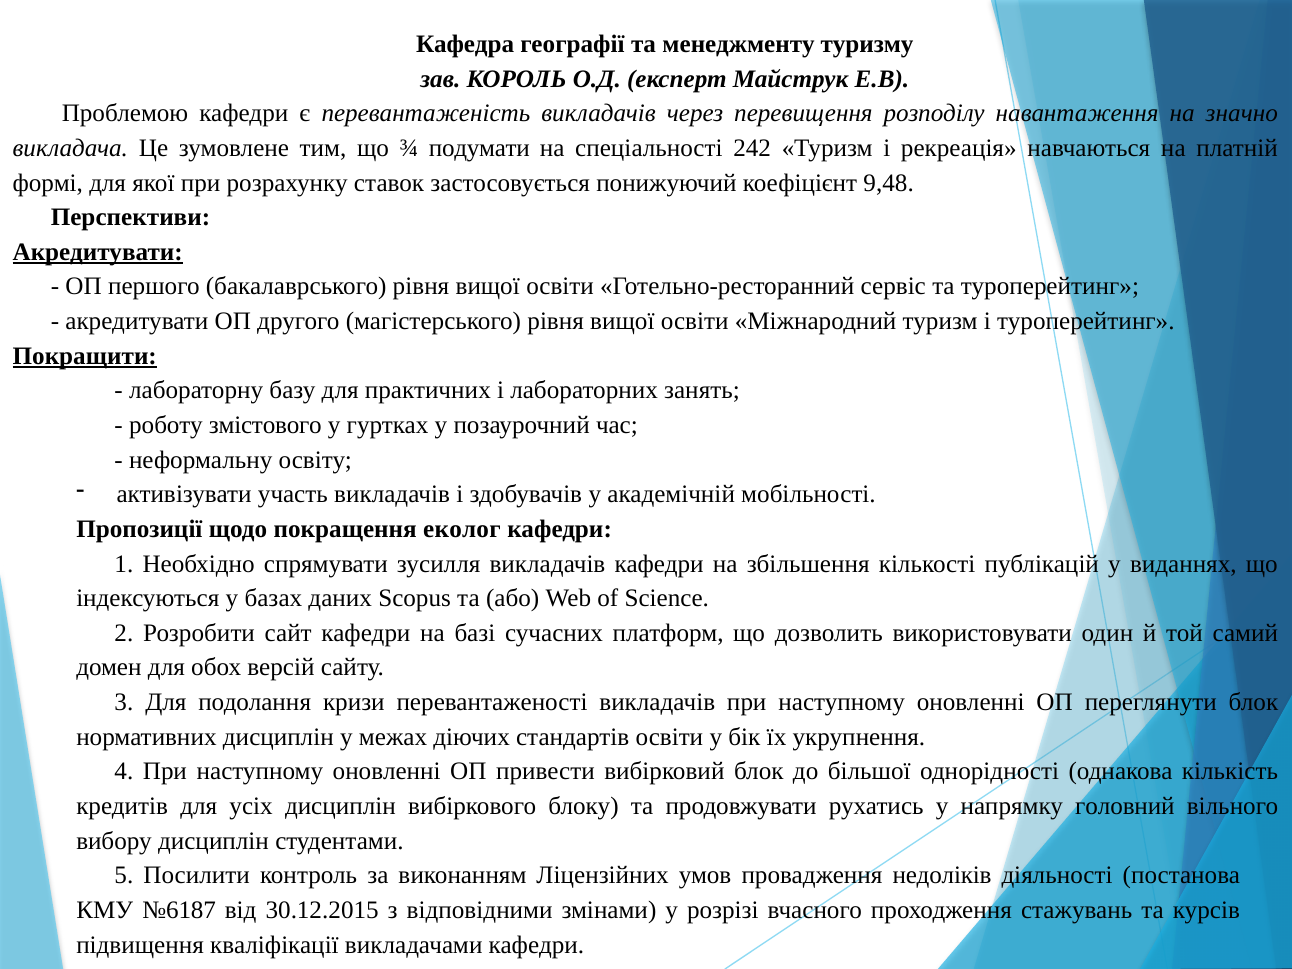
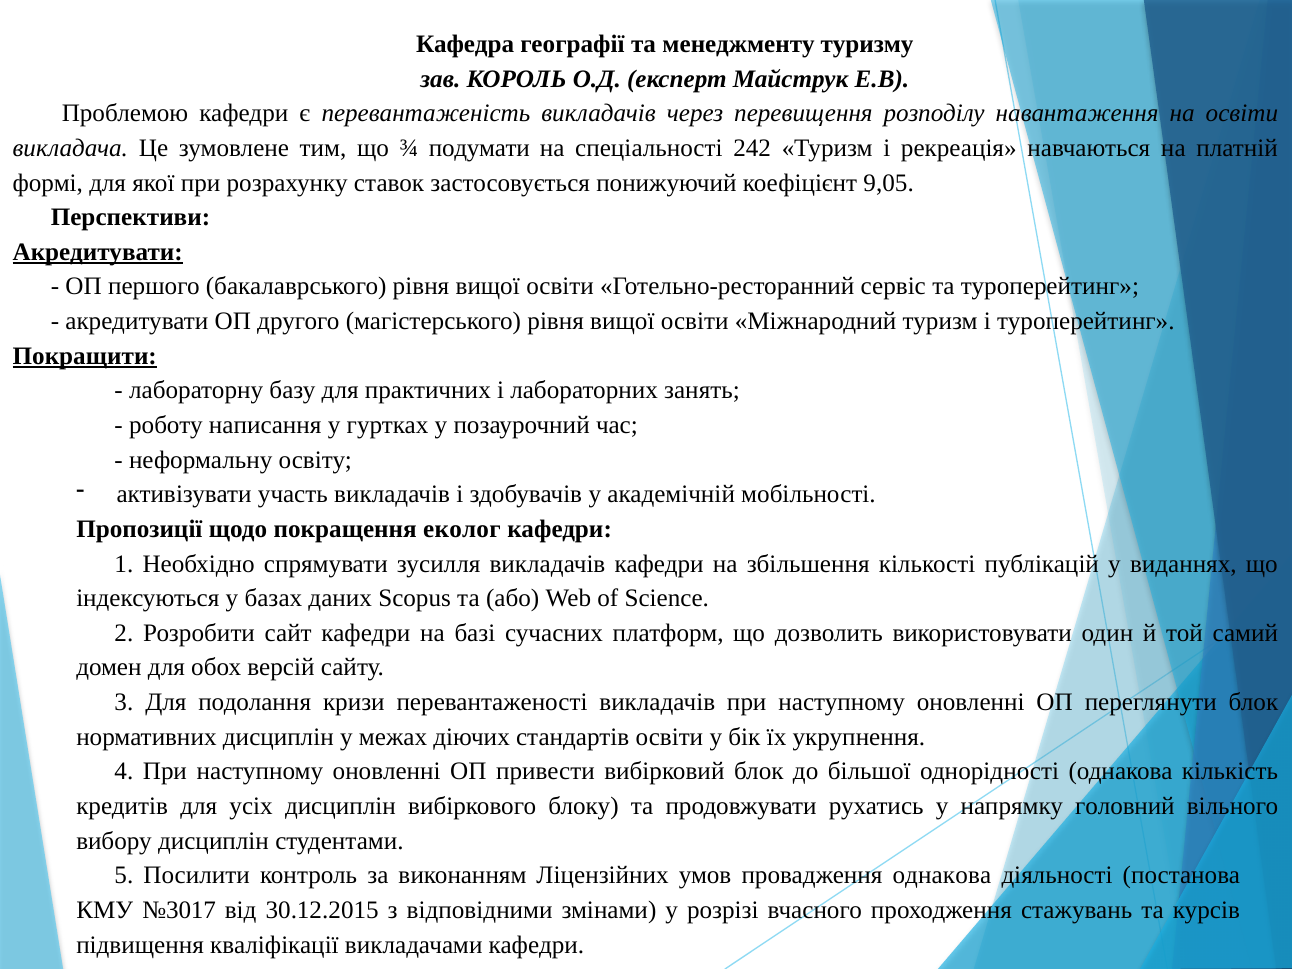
на значно: значно -> освіти
9,48: 9,48 -> 9,05
змістового: змістового -> написання
провадження недоліків: недоліків -> однакова
№6187: №6187 -> №3017
